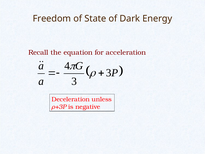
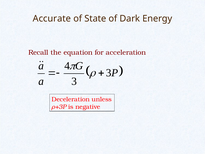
Freedom: Freedom -> Accurate
